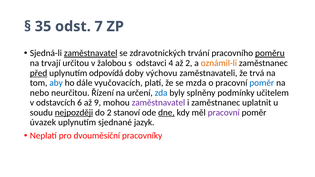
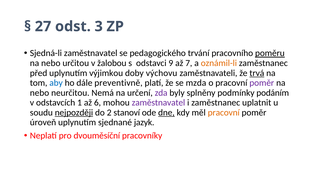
35: 35 -> 27
7: 7 -> 3
zaměstnavatel at (91, 53) underline: present -> none
zdravotnických: zdravotnických -> pedagogického
trvají at (51, 63): trvají -> nebo
4: 4 -> 9
až 2: 2 -> 7
před underline: present -> none
odpovídá: odpovídá -> výjimkou
trvá underline: none -> present
vyučovacích: vyučovacích -> preventivně
poměr at (262, 83) colour: blue -> purple
Řízení: Řízení -> Nemá
zda colour: blue -> purple
učitelem: učitelem -> podáním
6: 6 -> 1
9: 9 -> 6
pracovní at (224, 113) colour: purple -> orange
úvazek: úvazek -> úroveň
